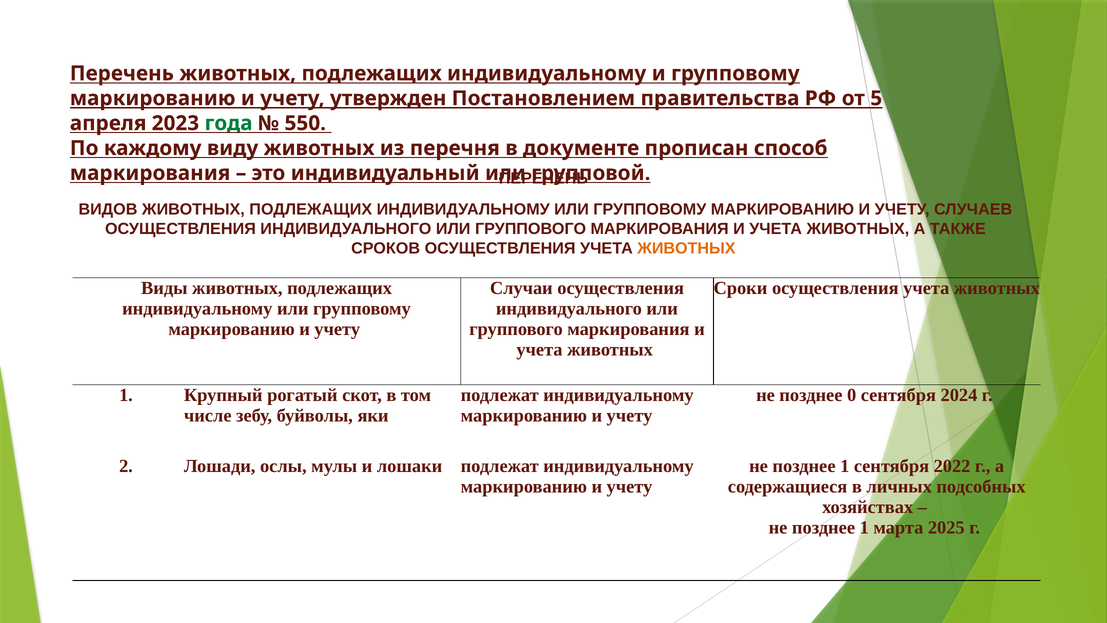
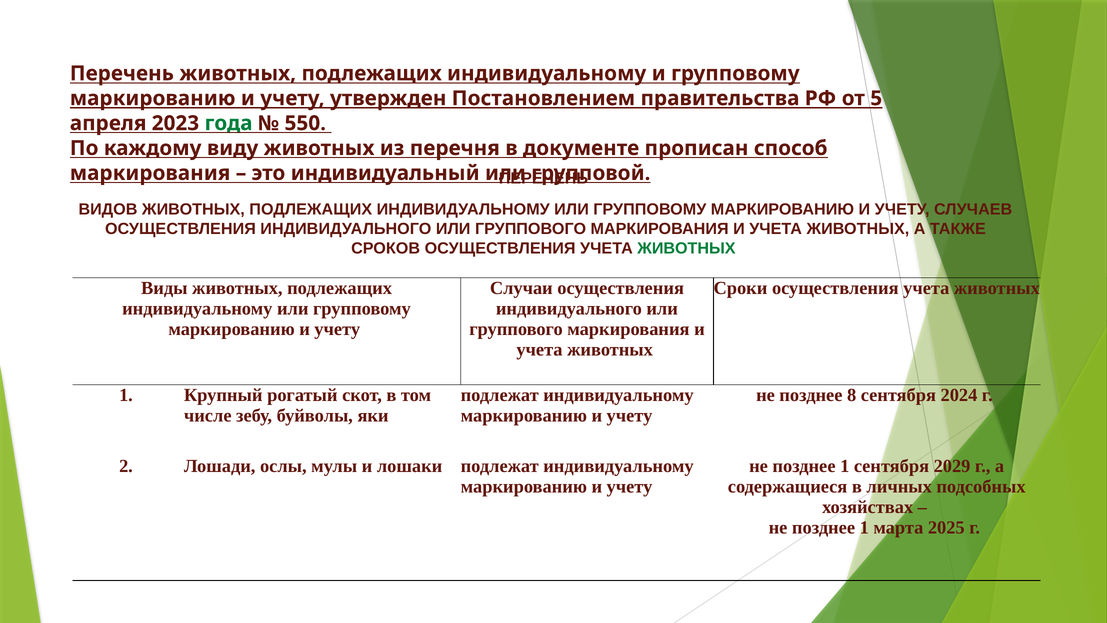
ЖИВОТНЫХ at (686, 248) colour: orange -> green
0: 0 -> 8
2022: 2022 -> 2029
